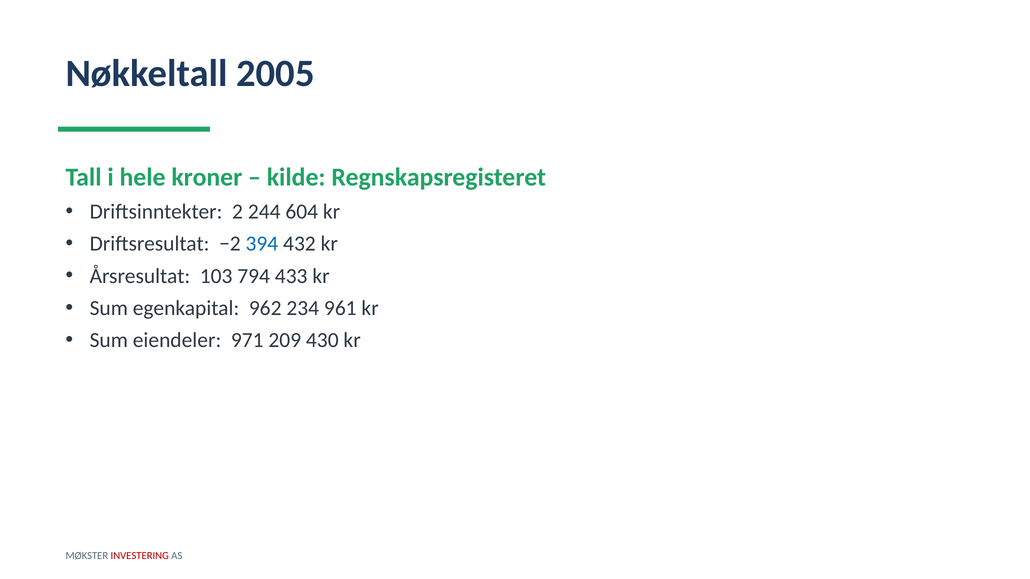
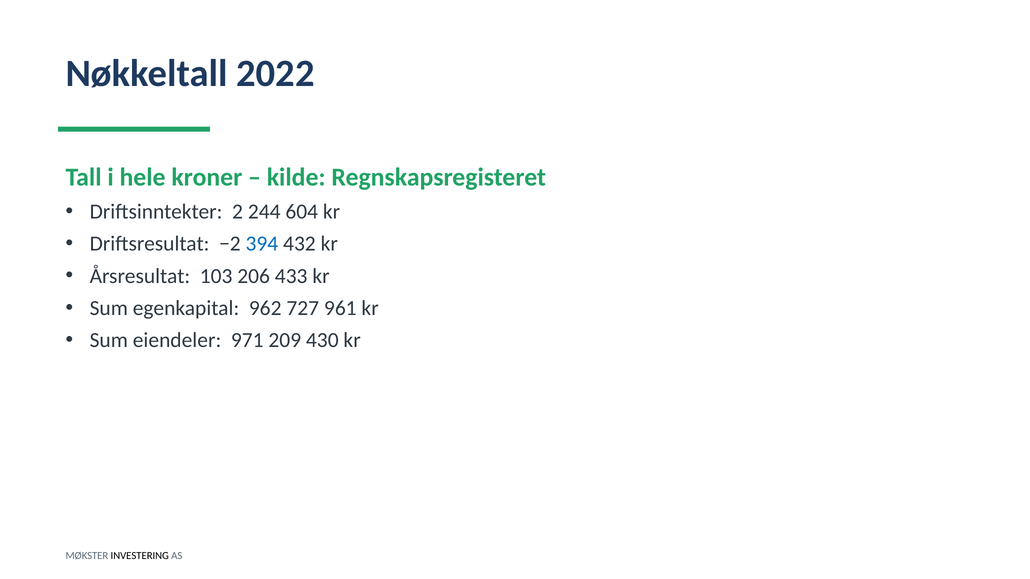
2005: 2005 -> 2022
794: 794 -> 206
234: 234 -> 727
INVESTERING colour: red -> black
